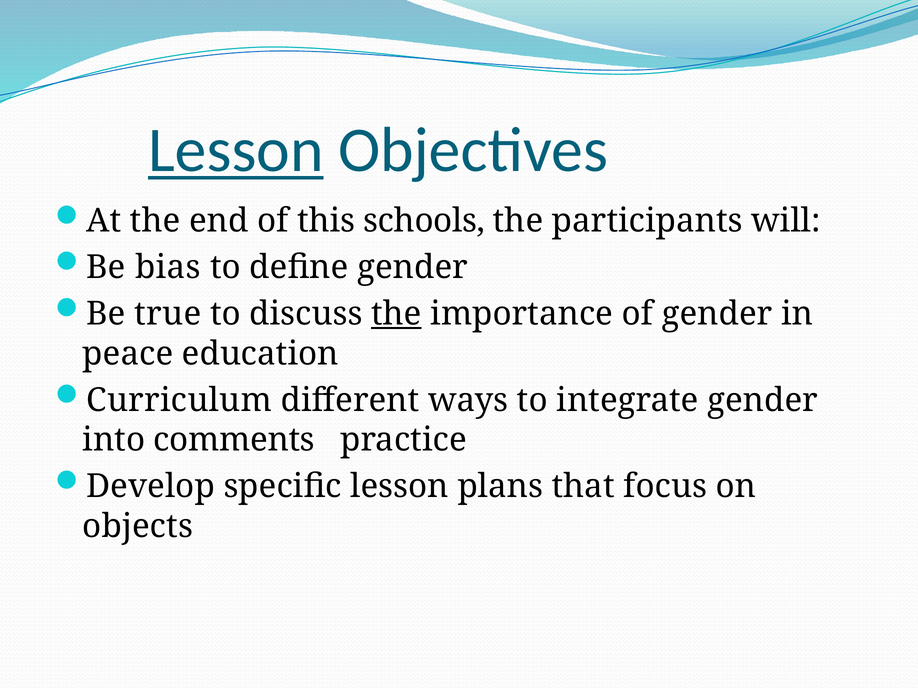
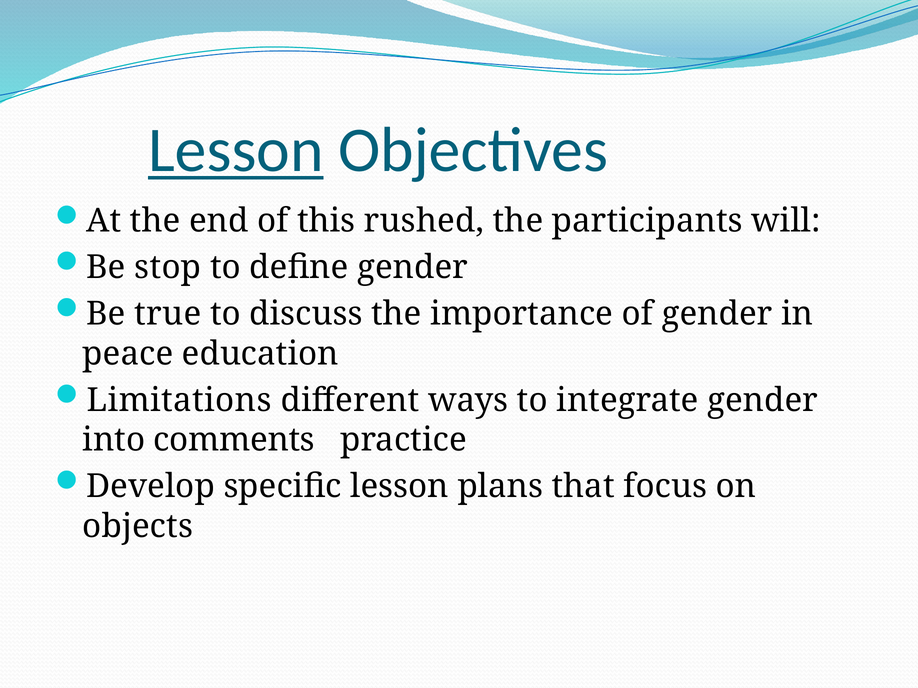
schools: schools -> rushed
bias: bias -> stop
the at (396, 314) underline: present -> none
Curriculum: Curriculum -> Limitations
